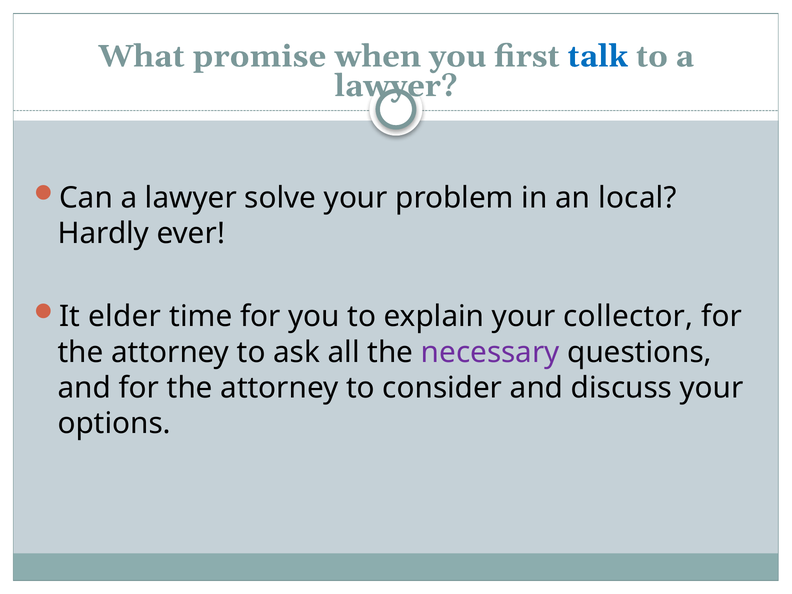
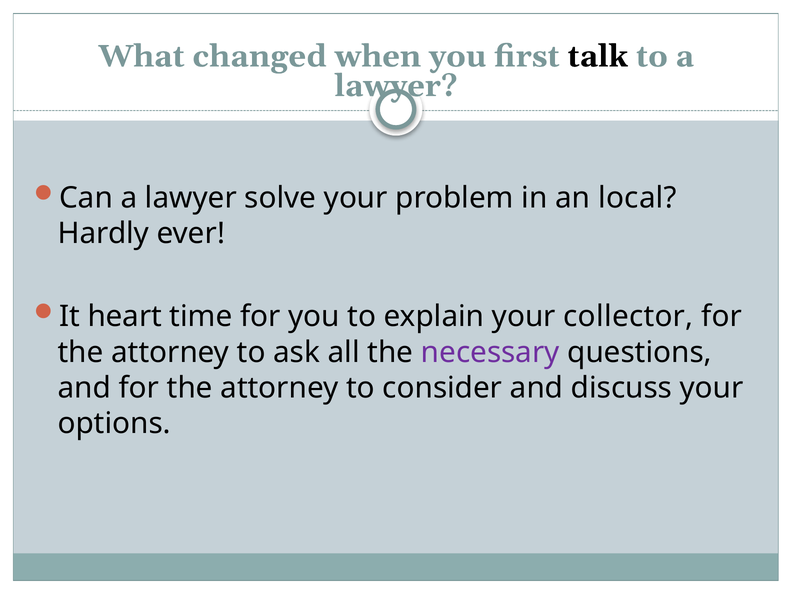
promise: promise -> changed
talk colour: blue -> black
elder: elder -> heart
